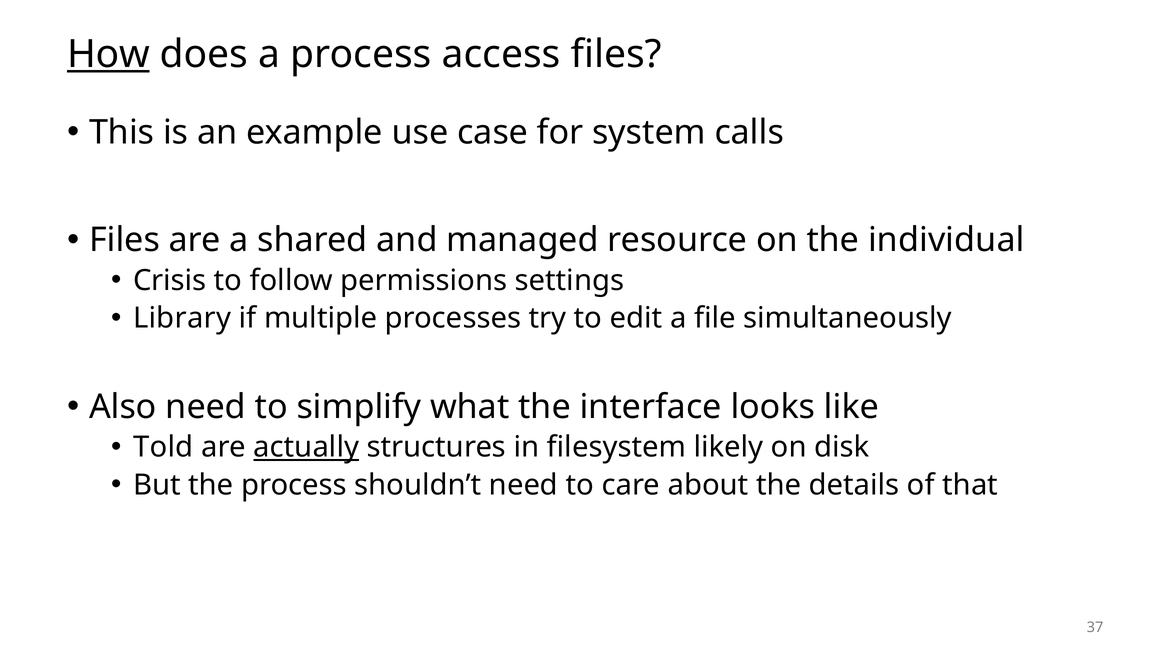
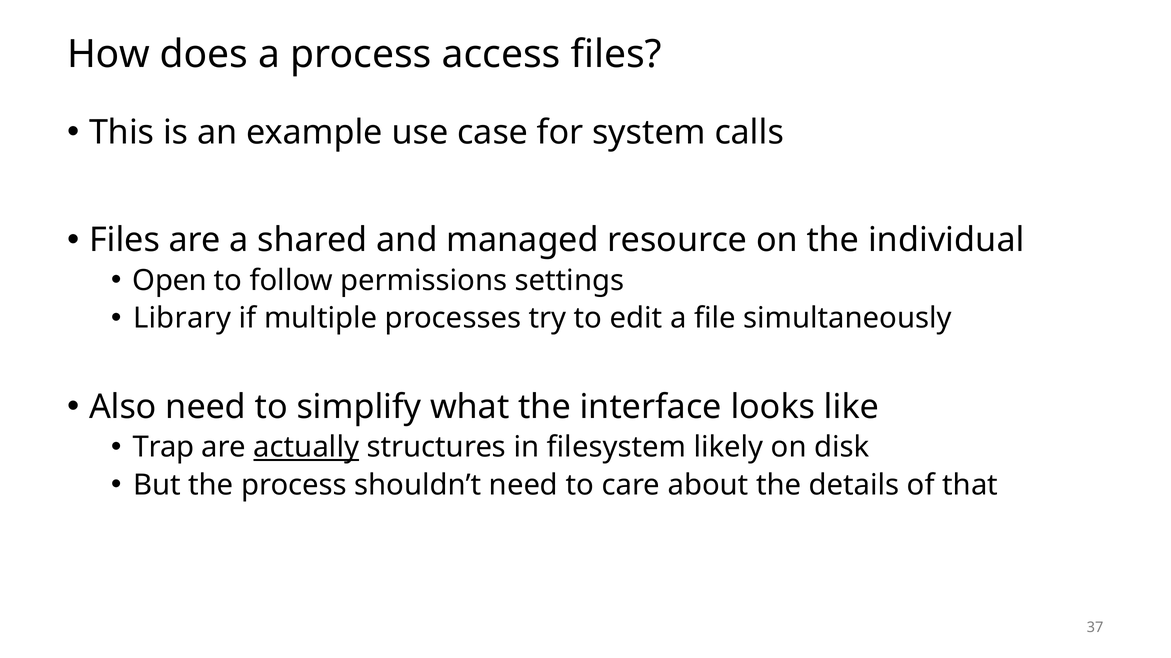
How underline: present -> none
Crisis: Crisis -> Open
Told: Told -> Trap
